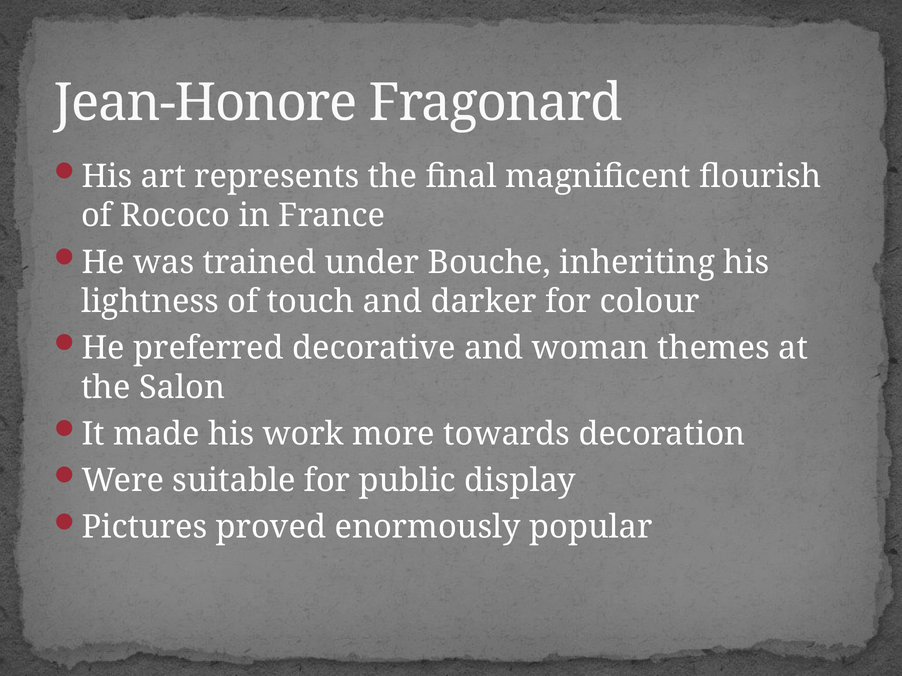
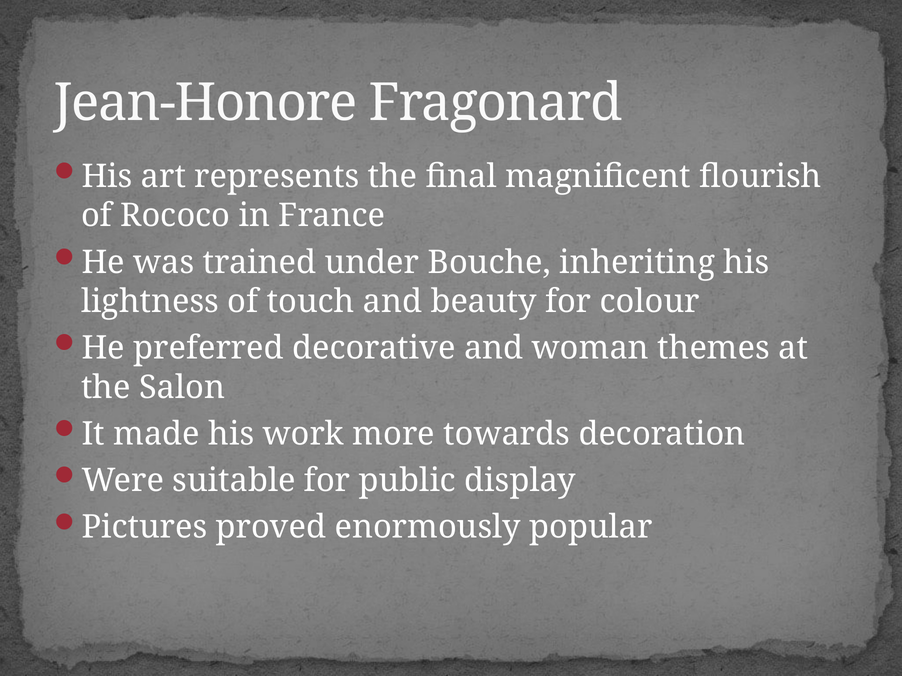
darker: darker -> beauty
